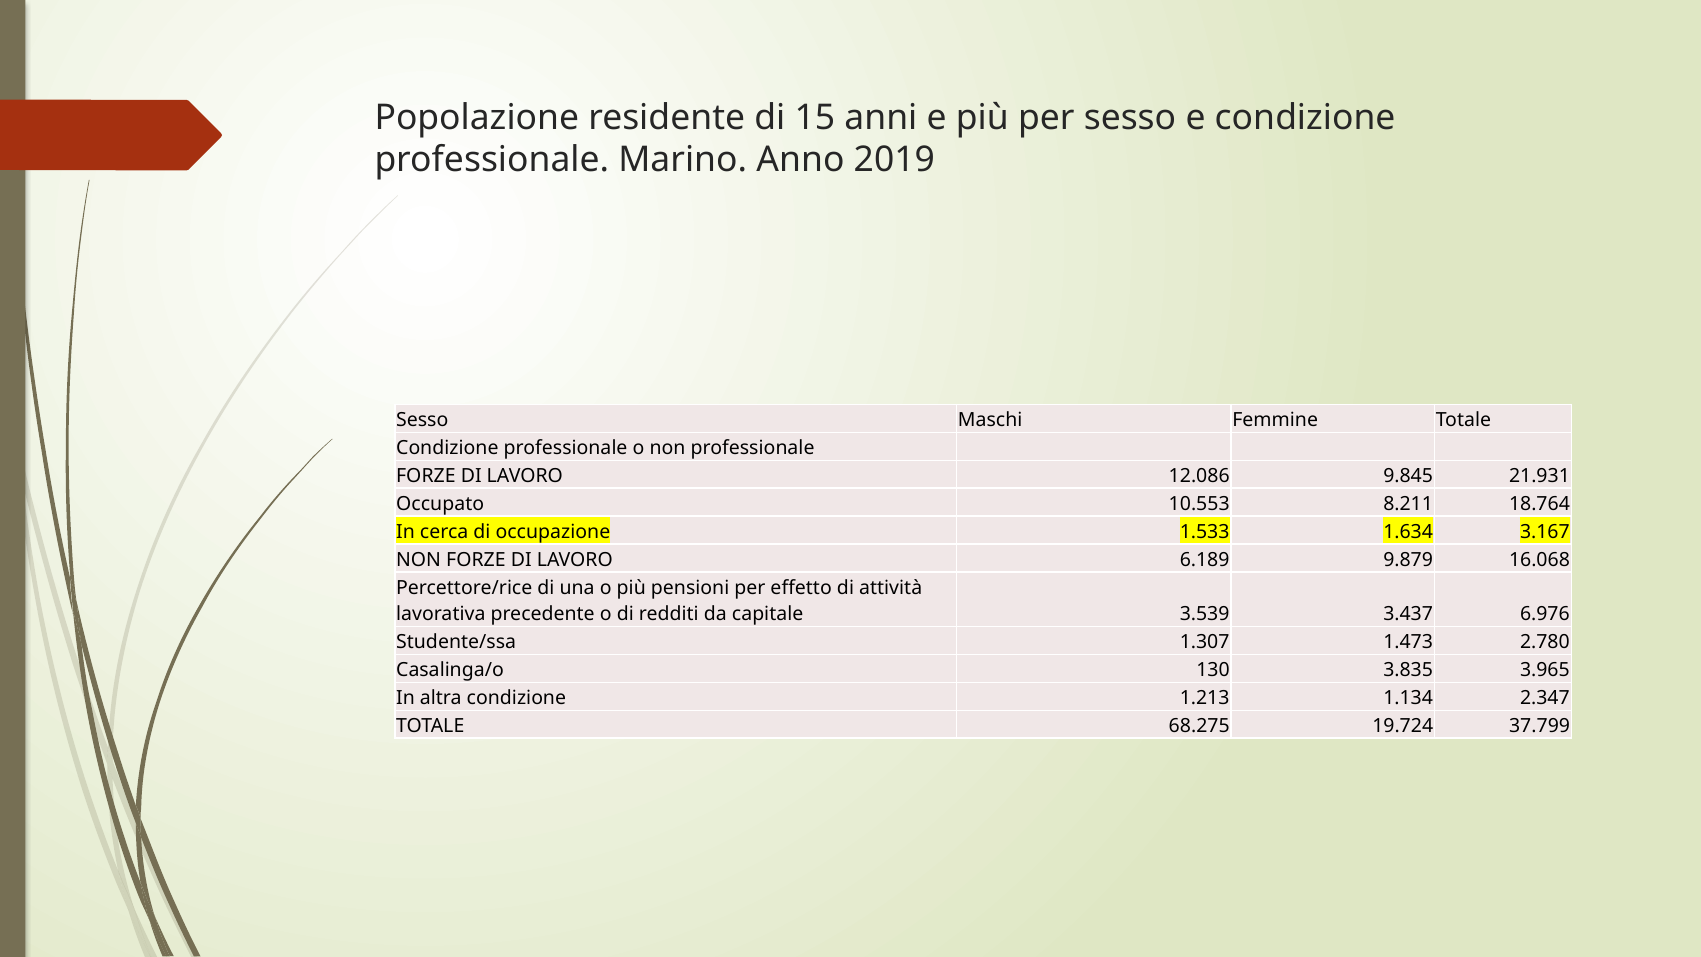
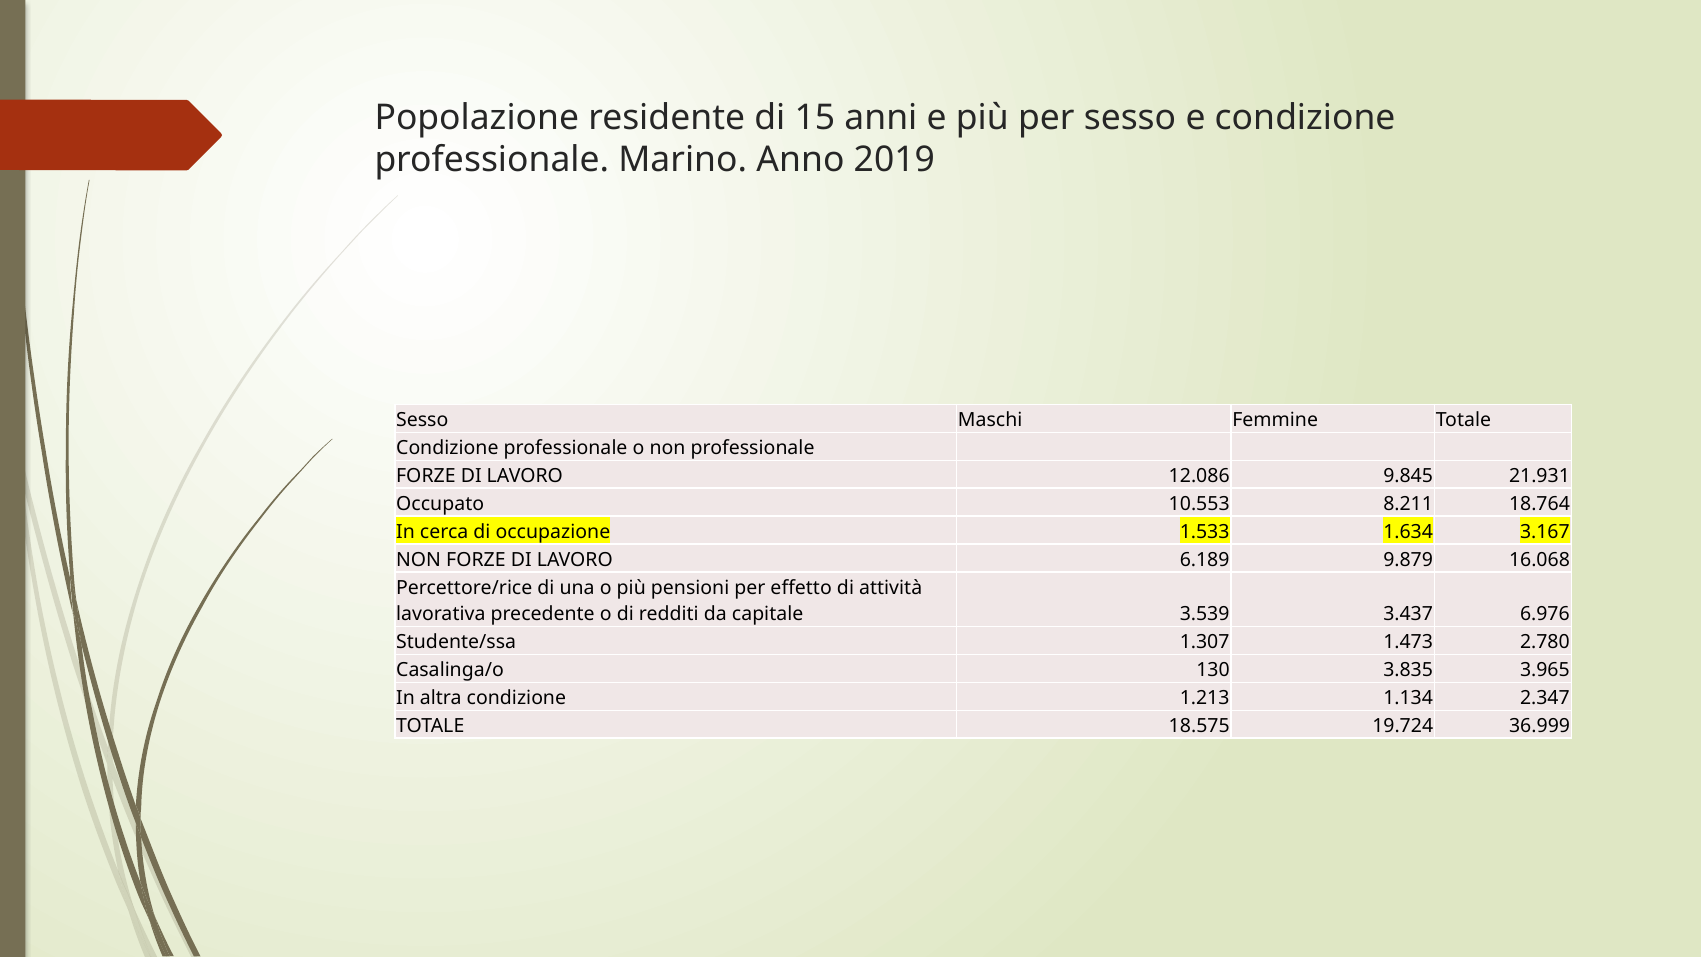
68.275: 68.275 -> 18.575
37.799: 37.799 -> 36.999
